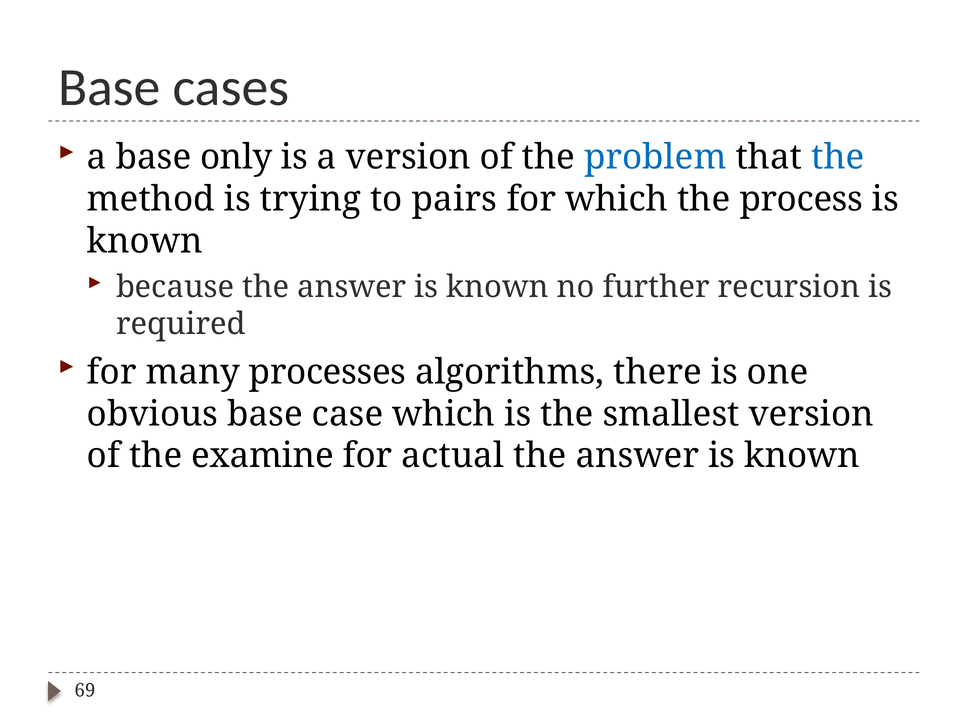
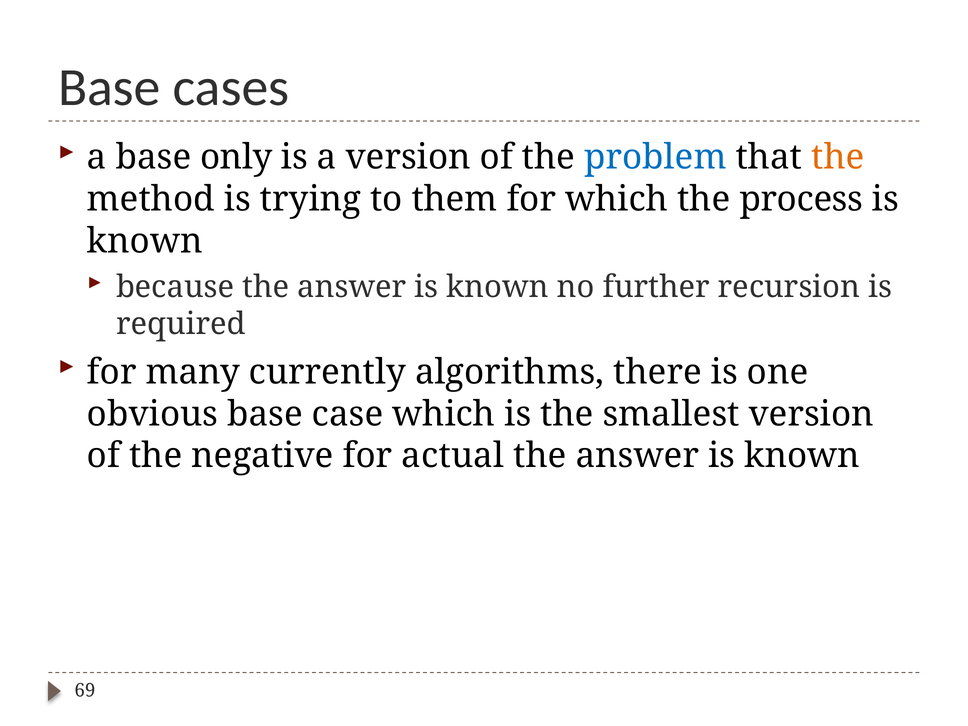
the at (838, 157) colour: blue -> orange
pairs: pairs -> them
processes: processes -> currently
examine: examine -> negative
